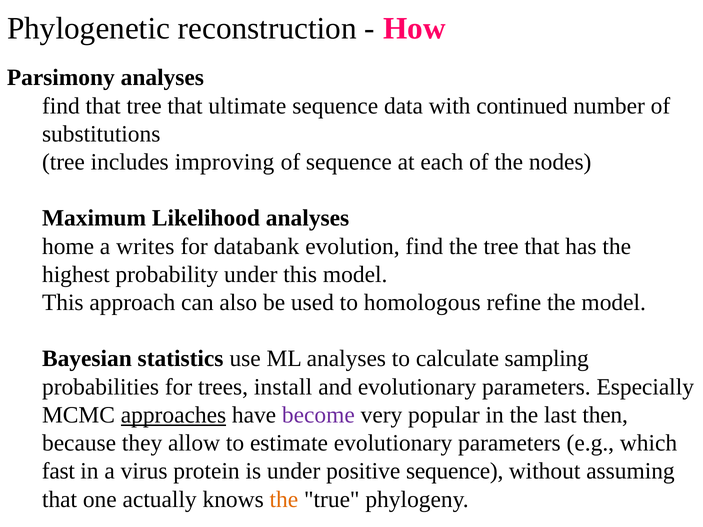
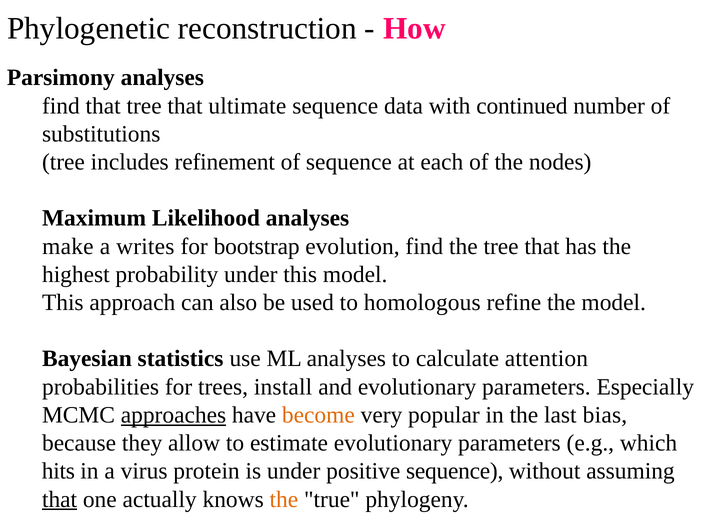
improving: improving -> refinement
home: home -> make
databank: databank -> bootstrap
sampling: sampling -> attention
become colour: purple -> orange
then: then -> bias
fast: fast -> hits
that at (60, 500) underline: none -> present
